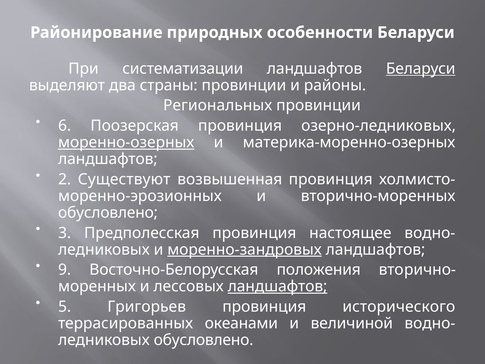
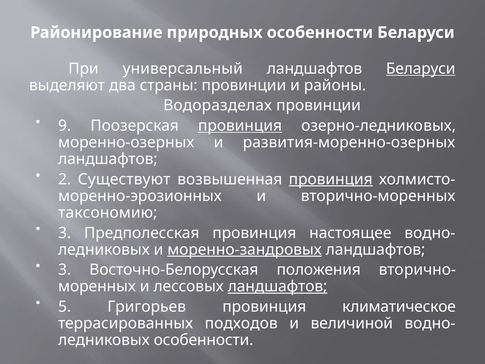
систематизации: систематизации -> универсальный
Региональных: Региональных -> Водоразделах
6: 6 -> 9
провинция at (240, 126) underline: none -> present
моренно-озерных underline: present -> none
материка-моренно-озерных: материка-моренно-озерных -> развития-моренно-озерных
провинция at (331, 179) underline: none -> present
обусловлено at (108, 213): обусловлено -> таксономию
9 at (65, 270): 9 -> 3
исторического: исторического -> климатическое
океанами: океанами -> подходов
обусловлено at (204, 340): обусловлено -> особенности
